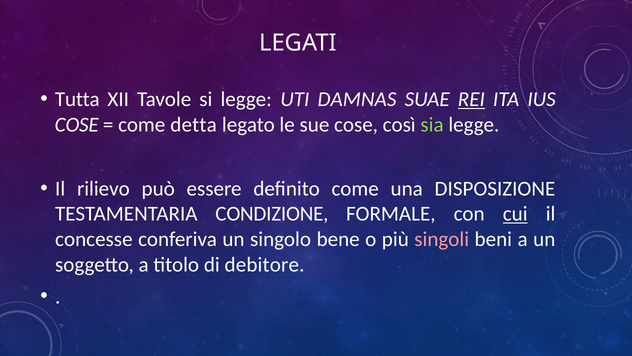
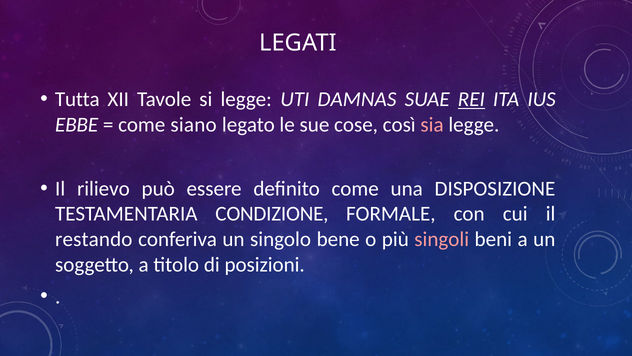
COSE at (77, 125): COSE -> EBBE
detta: detta -> siano
sia colour: light green -> pink
cui underline: present -> none
concesse: concesse -> restando
debitore: debitore -> posizioni
